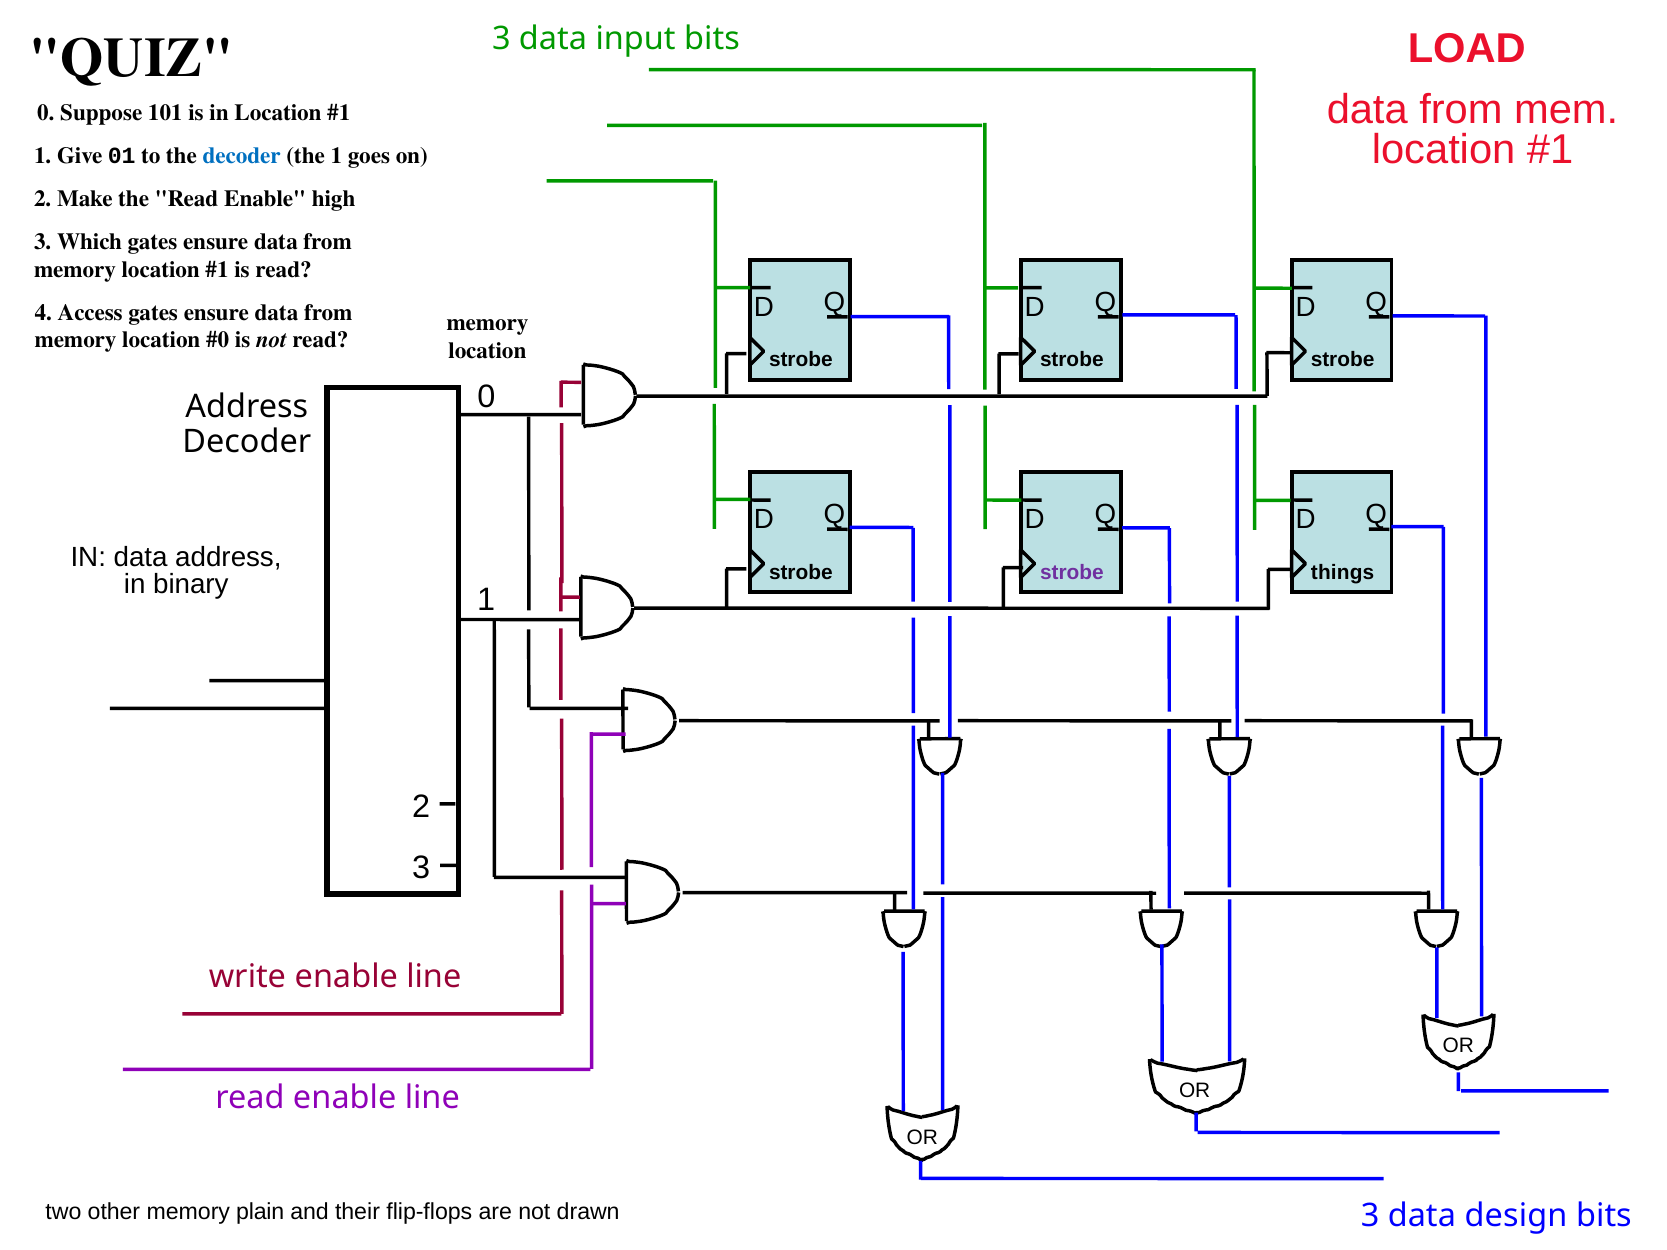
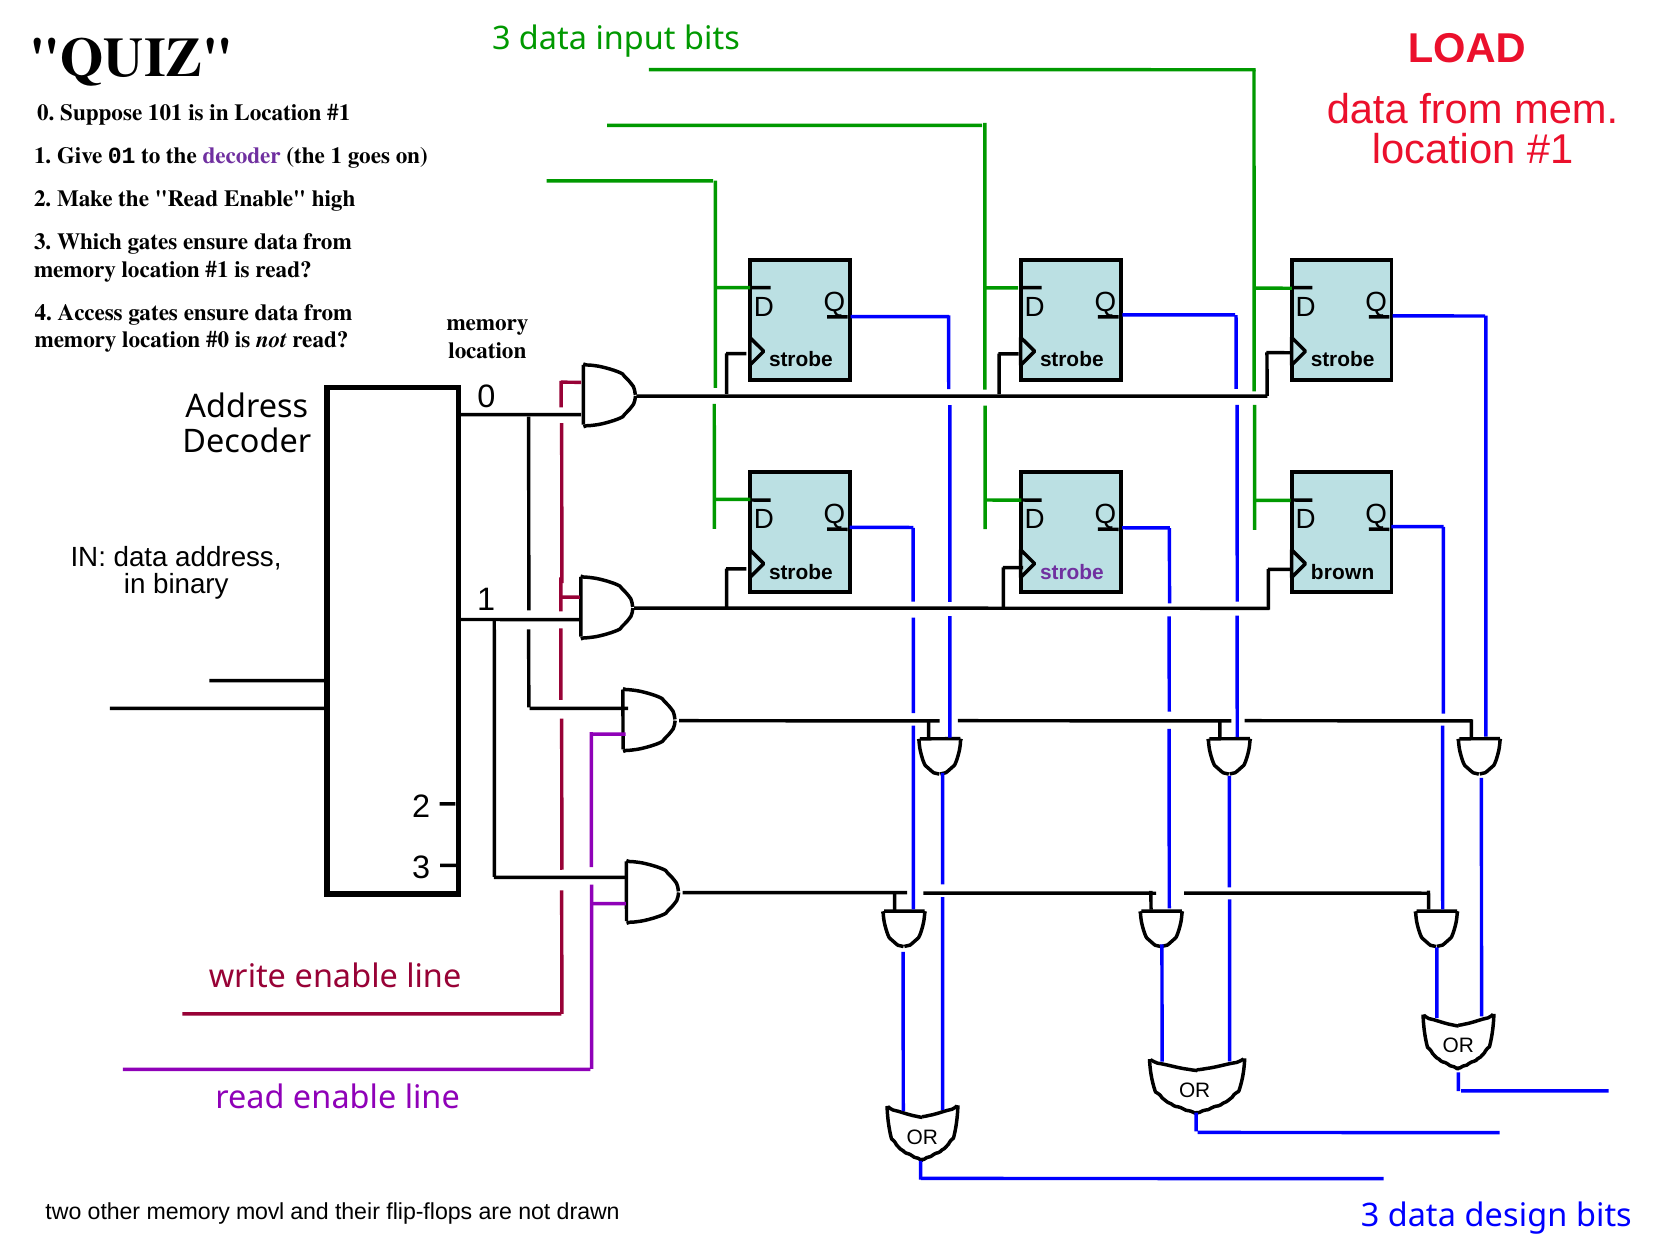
decoder at (242, 156) colour: blue -> purple
things: things -> brown
plain: plain -> movl
